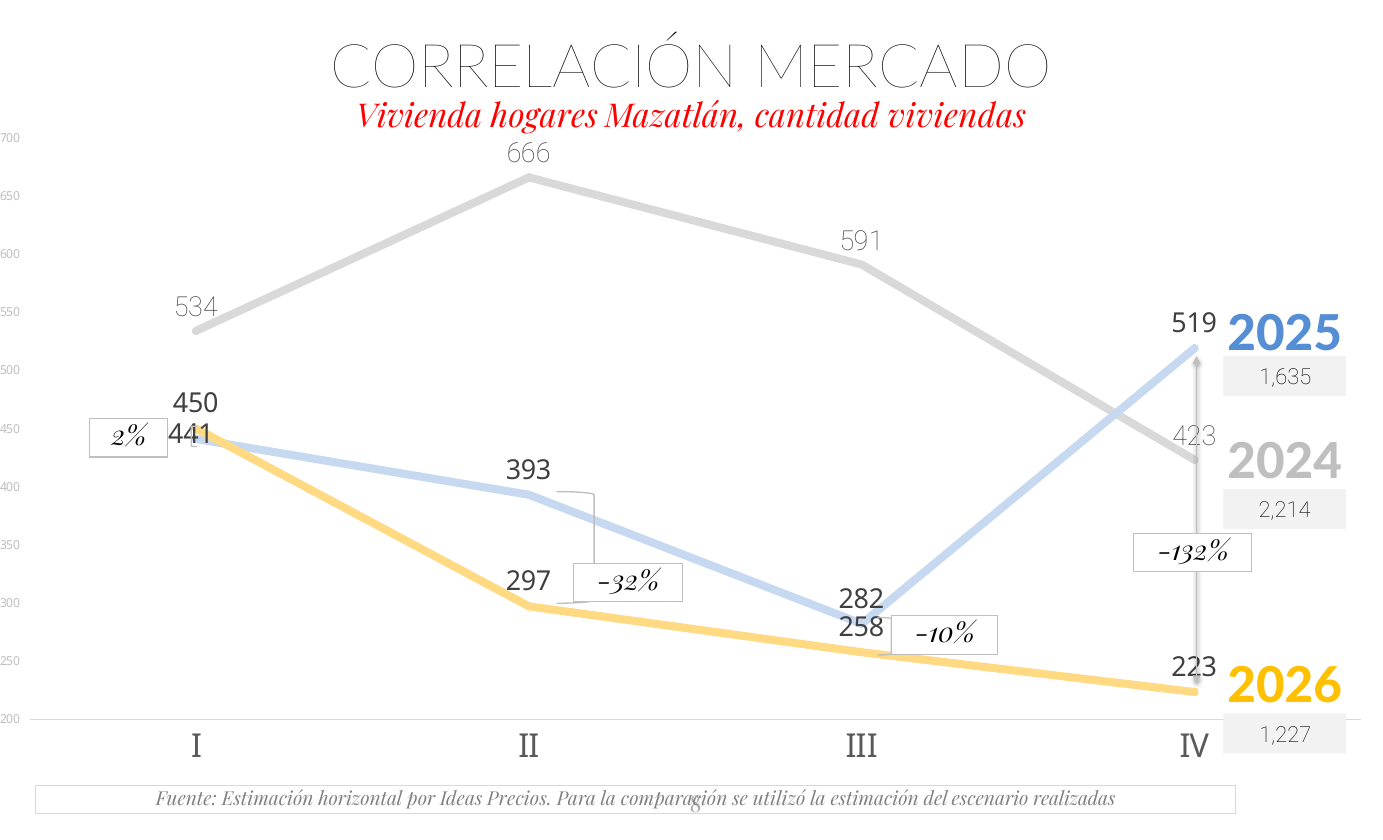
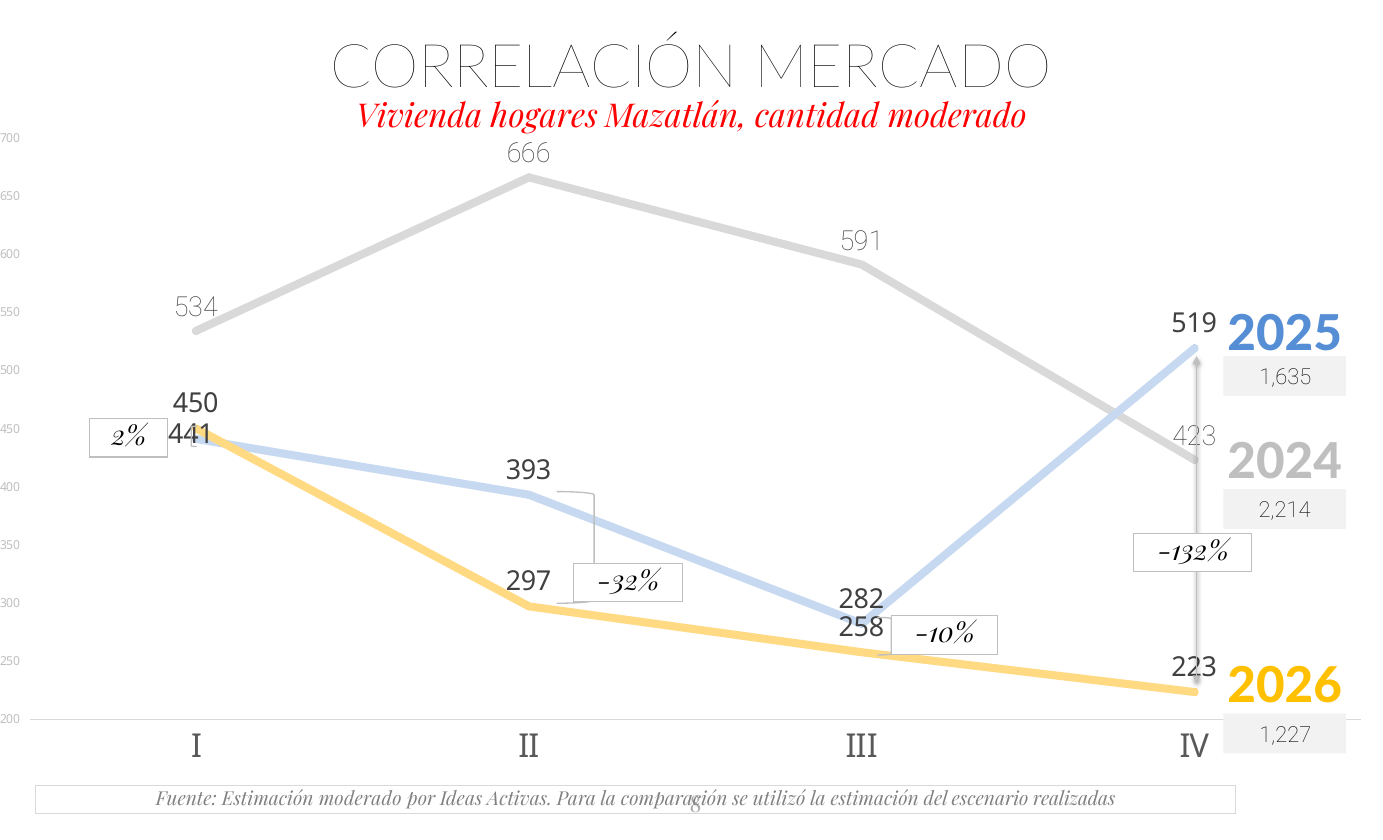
cantidad viviendas: viviendas -> moderado
Estimación horizontal: horizontal -> moderado
Precios: Precios -> Activas
